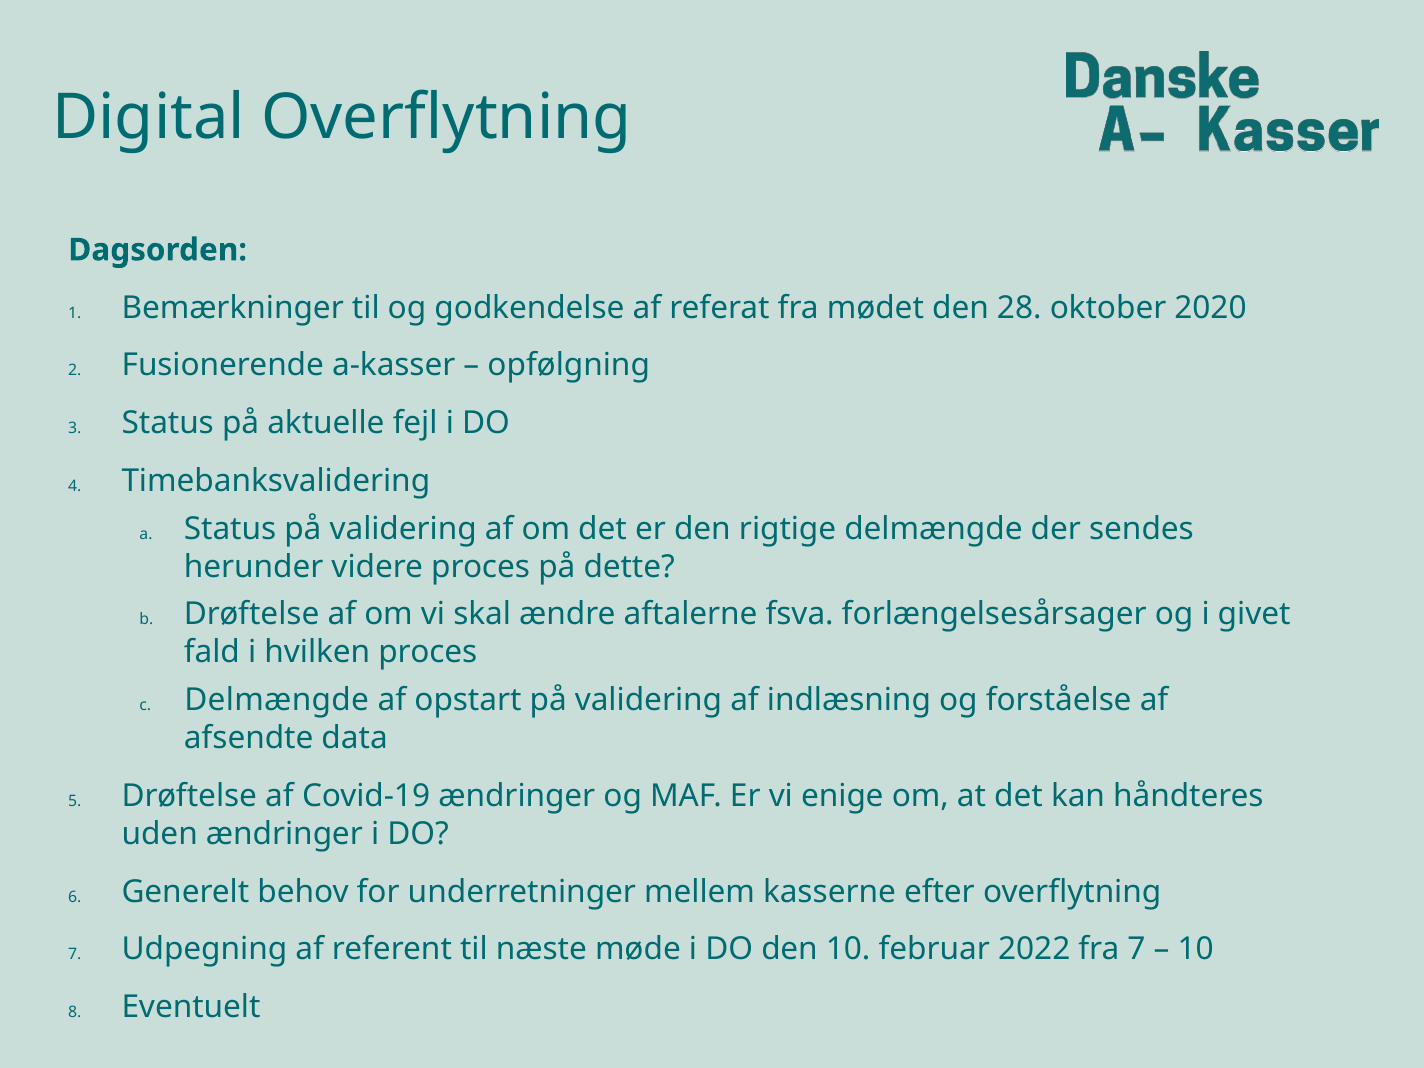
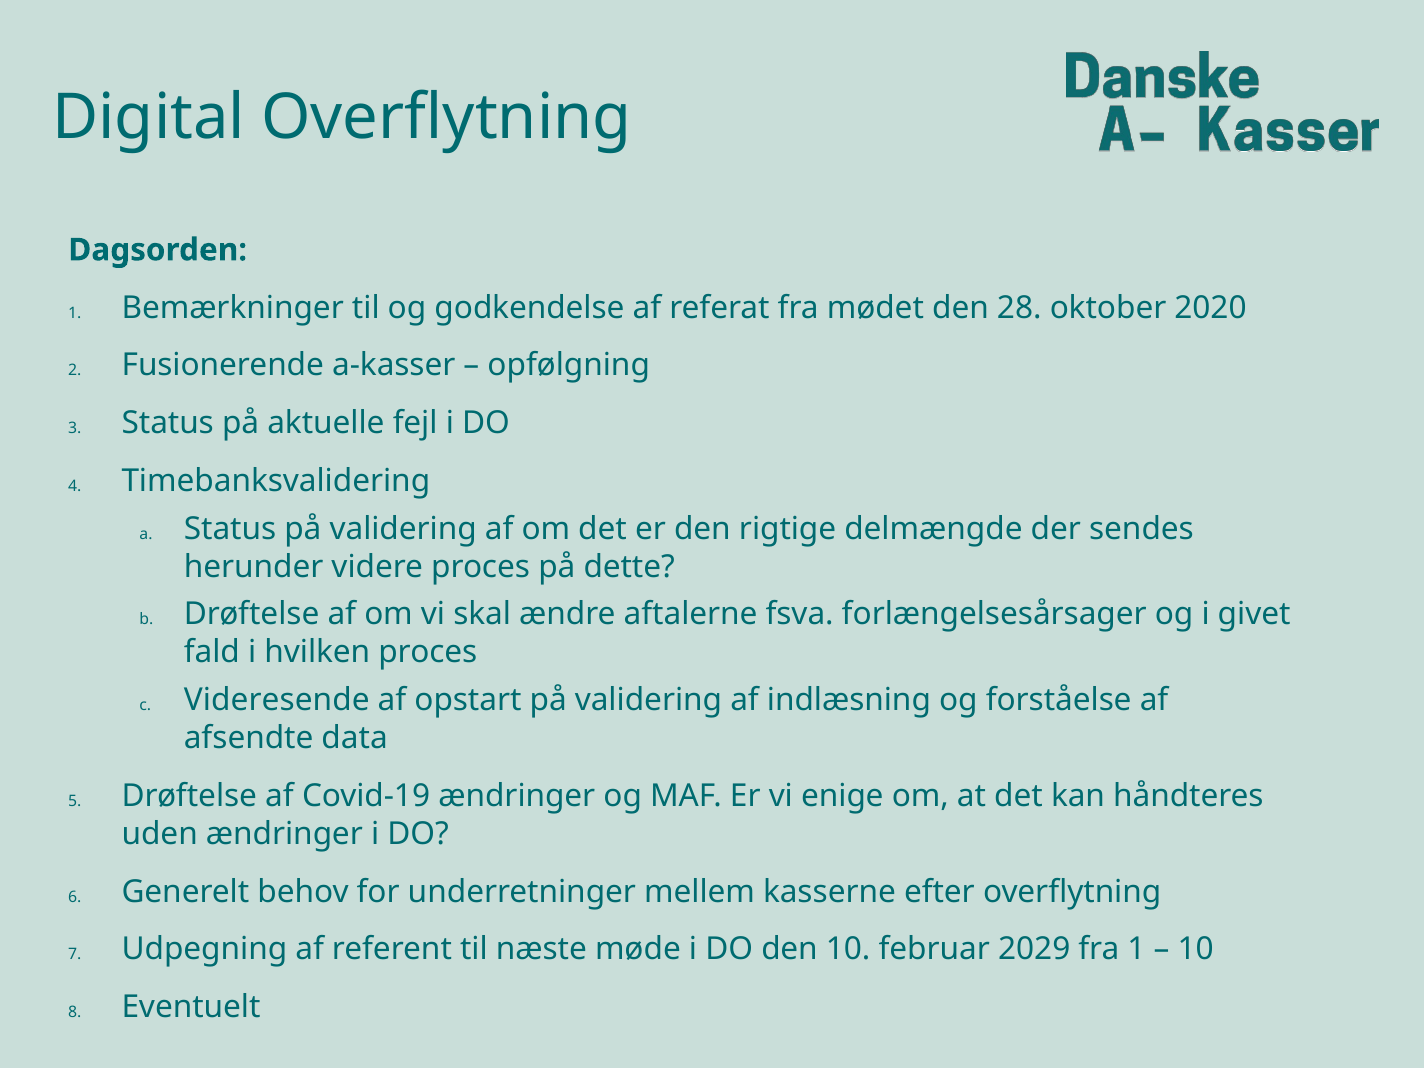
Delmængde at (277, 700): Delmængde -> Videresende
2022: 2022 -> 2029
fra 7: 7 -> 1
